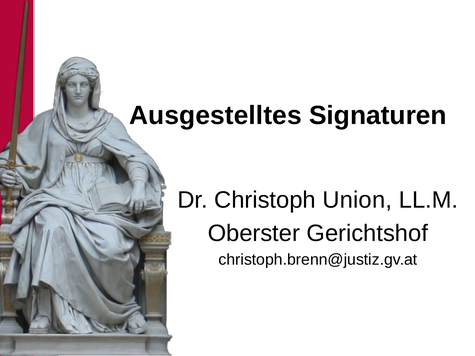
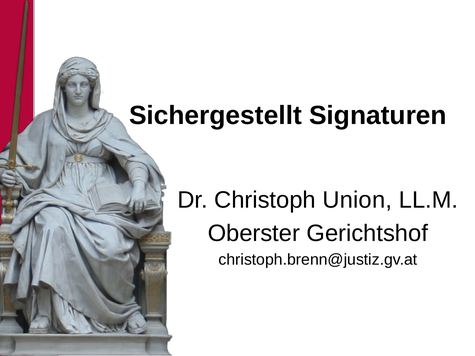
Ausgestelltes: Ausgestelltes -> Sichergestellt
